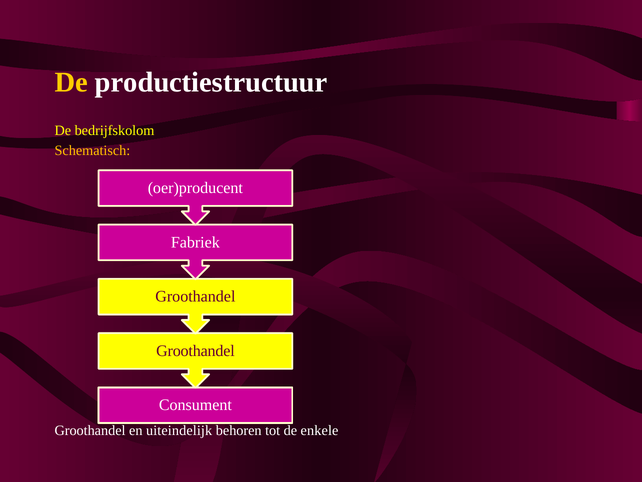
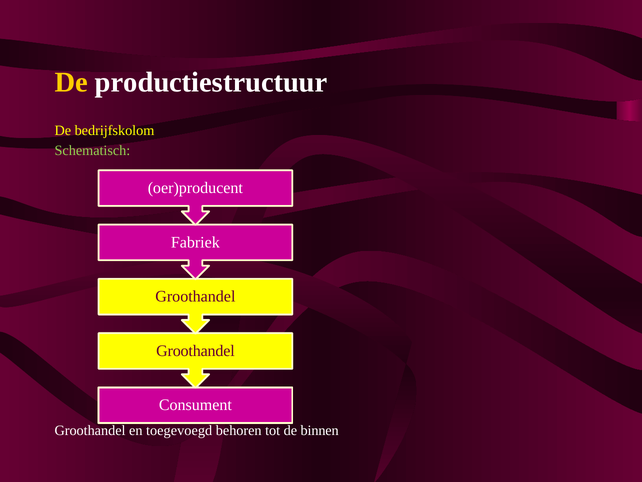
Schematisch colour: yellow -> light green
uiteindelijk: uiteindelijk -> toegevoegd
enkele: enkele -> binnen
